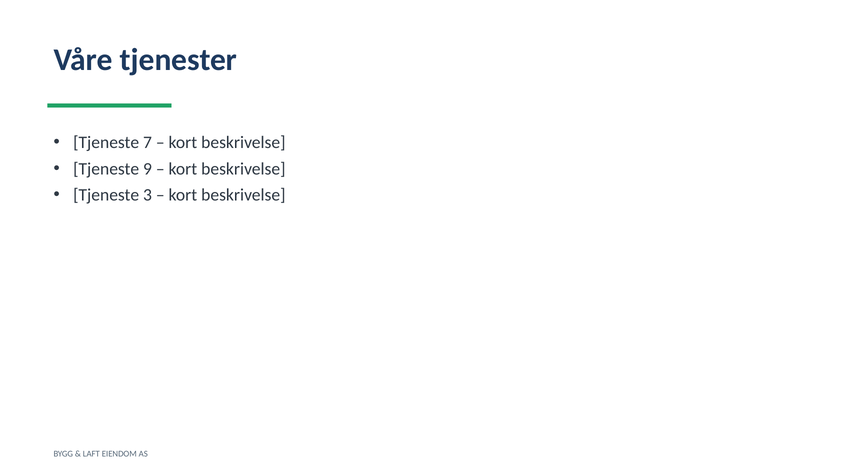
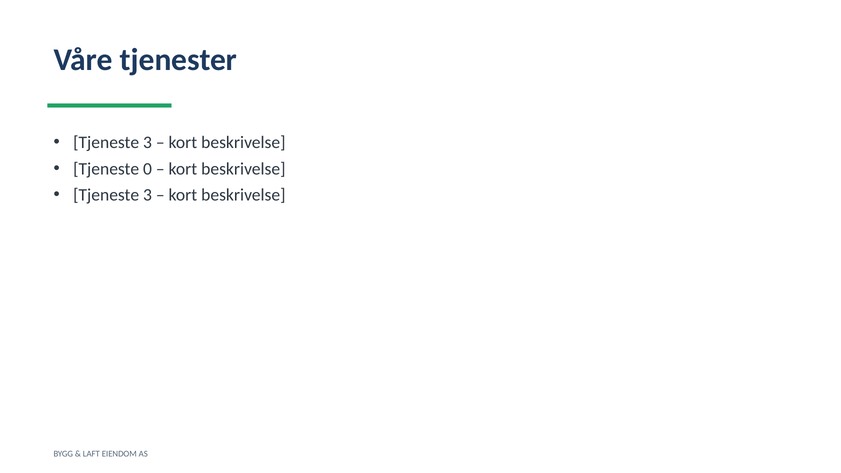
7 at (147, 142): 7 -> 3
9: 9 -> 0
